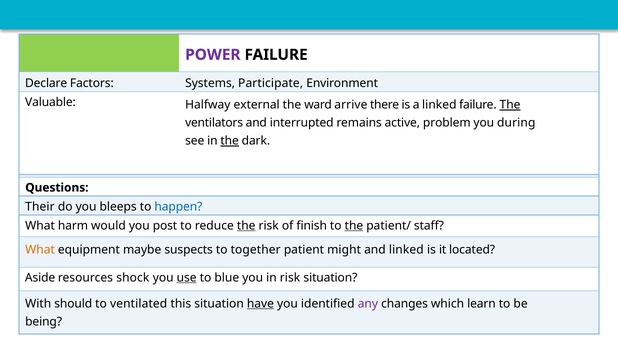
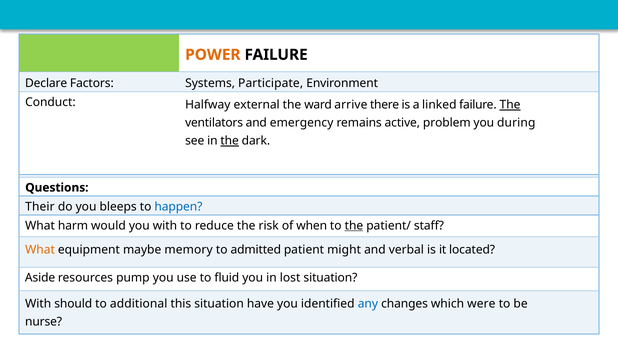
POWER colour: purple -> orange
Valuable: Valuable -> Conduct
interrupted: interrupted -> emergency
you post: post -> with
the at (246, 225) underline: present -> none
finish: finish -> when
suspects: suspects -> memory
together: together -> admitted
and linked: linked -> verbal
shock: shock -> pump
use underline: present -> none
blue: blue -> fluid
in risk: risk -> lost
ventilated: ventilated -> additional
have underline: present -> none
any colour: purple -> blue
learn: learn -> were
being: being -> nurse
